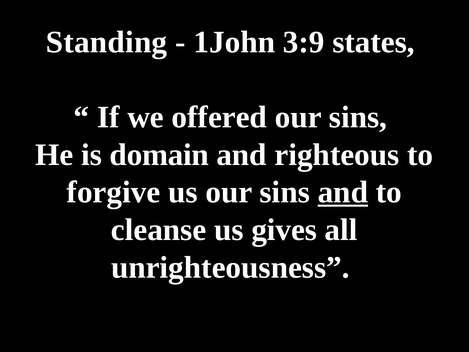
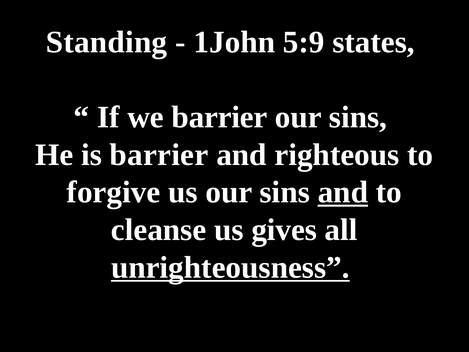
3:9: 3:9 -> 5:9
we offered: offered -> barrier
is domain: domain -> barrier
unrighteousness underline: none -> present
